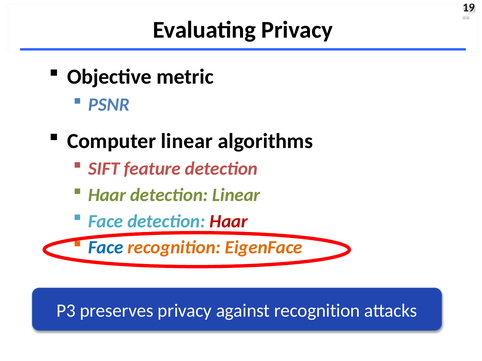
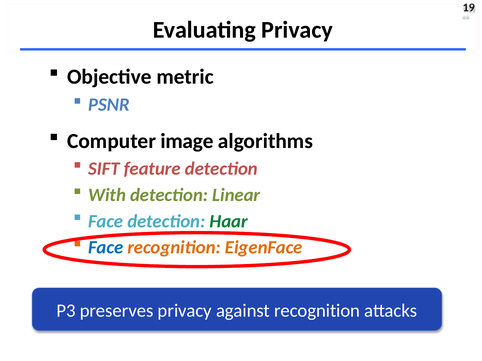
Computer linear: linear -> image
Haar at (107, 195): Haar -> With
Haar at (229, 221) colour: red -> green
